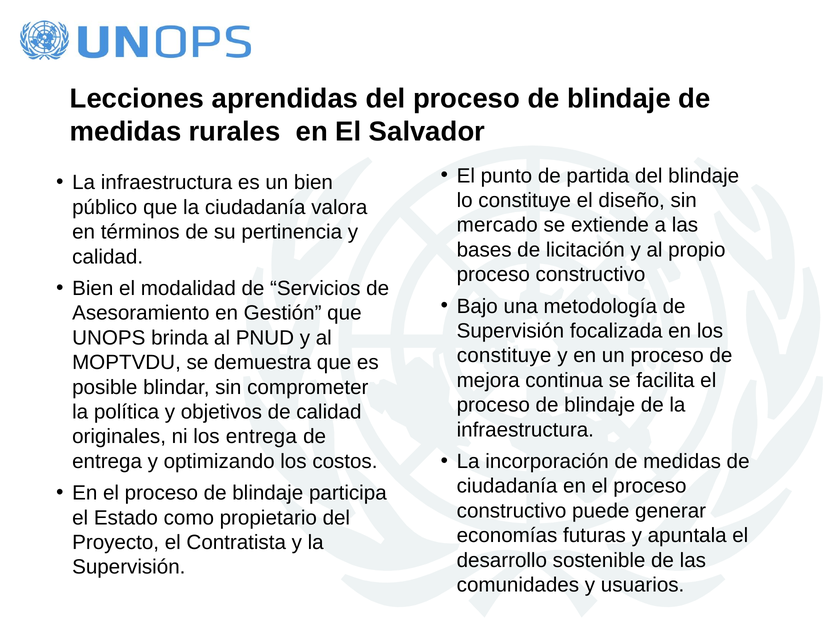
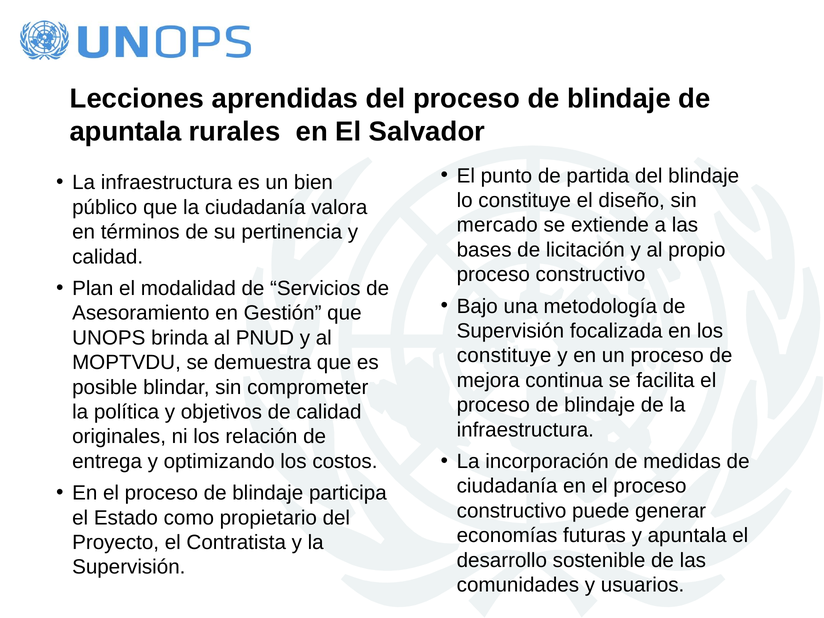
medidas at (126, 132): medidas -> apuntala
Bien at (93, 288): Bien -> Plan
los entrega: entrega -> relación
